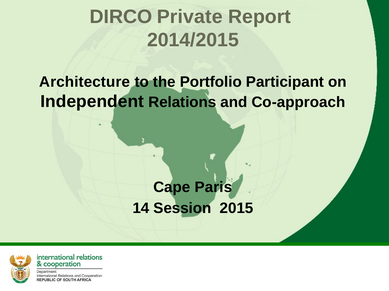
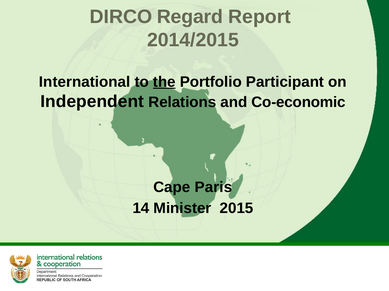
Private: Private -> Regard
Architecture: Architecture -> International
the underline: none -> present
Co-approach: Co-approach -> Co-economic
Session: Session -> Minister
